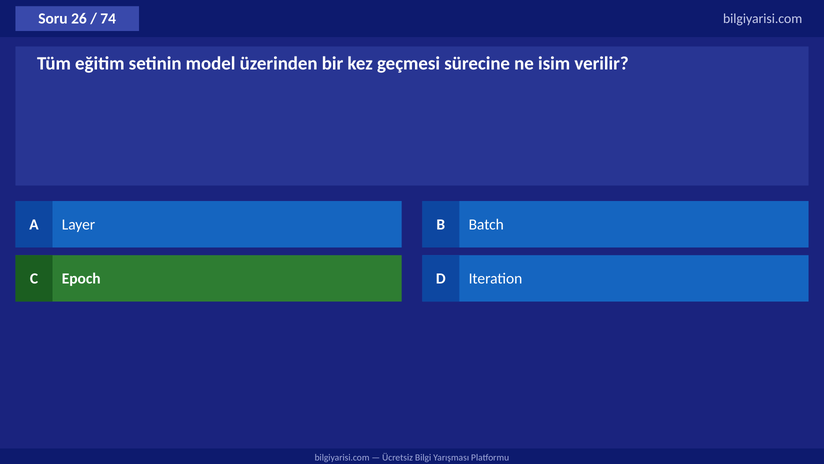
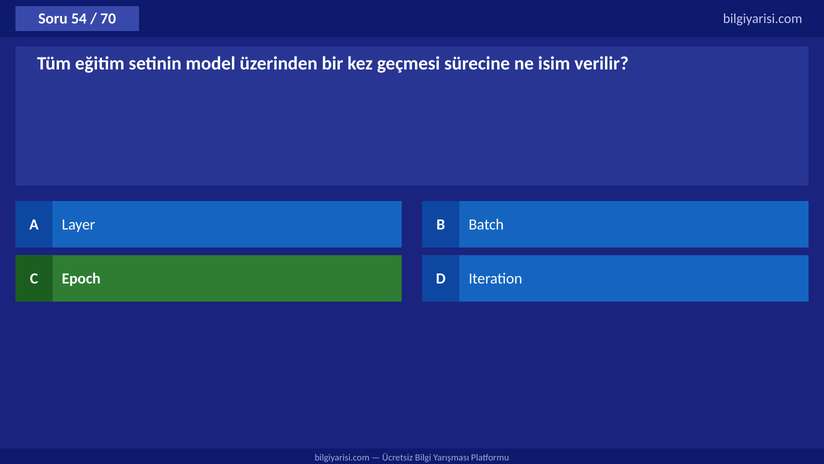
26: 26 -> 54
74: 74 -> 70
